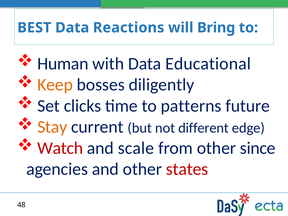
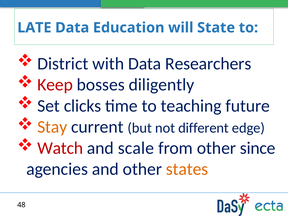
BEST: BEST -> LATE
Reactions: Reactions -> Education
Bring: Bring -> State
Human: Human -> District
Educational: Educational -> Researchers
Keep colour: orange -> red
patterns: patterns -> teaching
states colour: red -> orange
